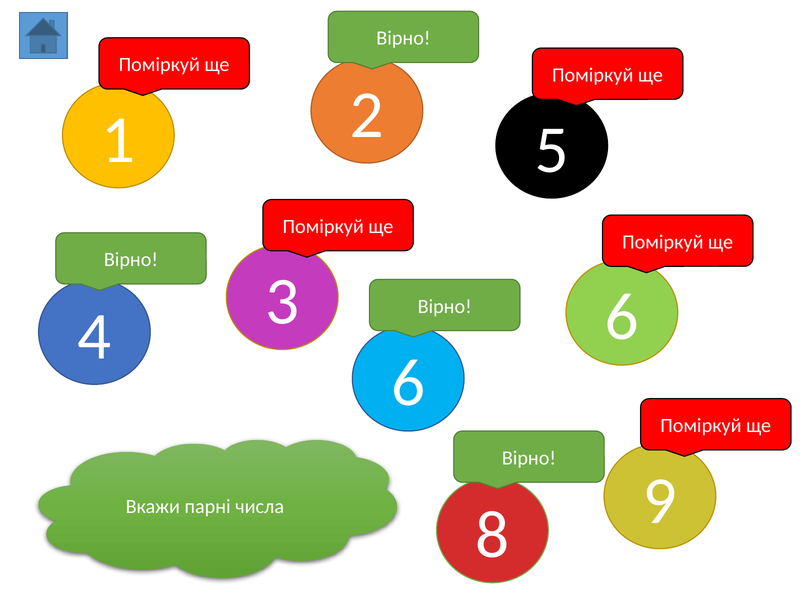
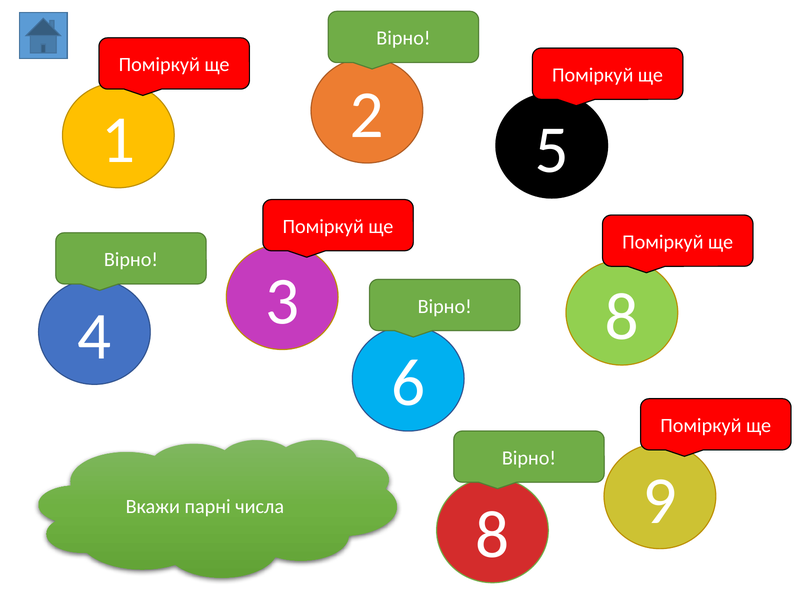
Вірно 6: 6 -> 8
